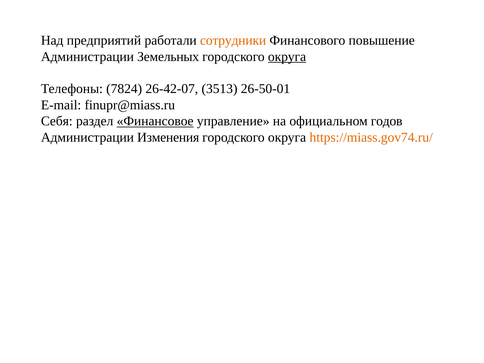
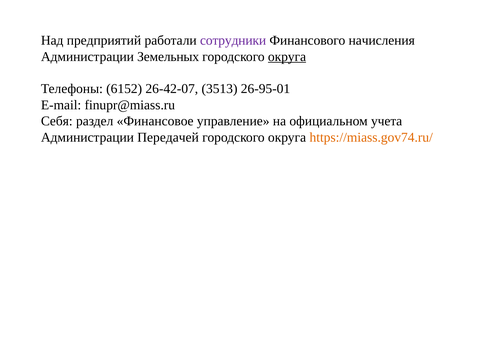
сотрудники colour: orange -> purple
повышение: повышение -> начисления
7824: 7824 -> 6152
26-50-01: 26-50-01 -> 26-95-01
Финансовое underline: present -> none
годов: годов -> учета
Изменения: Изменения -> Передачей
